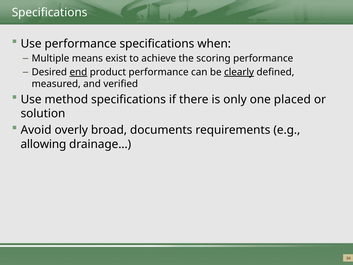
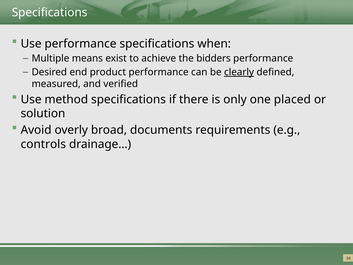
scoring: scoring -> bidders
end underline: present -> none
allowing: allowing -> controls
